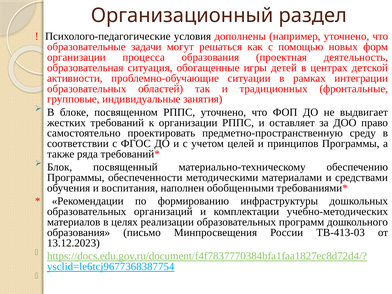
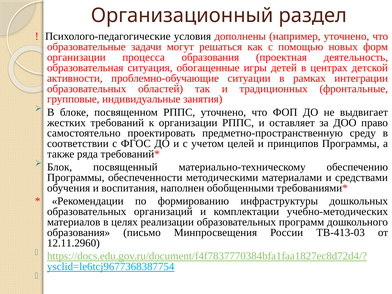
13.12.2023: 13.12.2023 -> 12.11.2960
